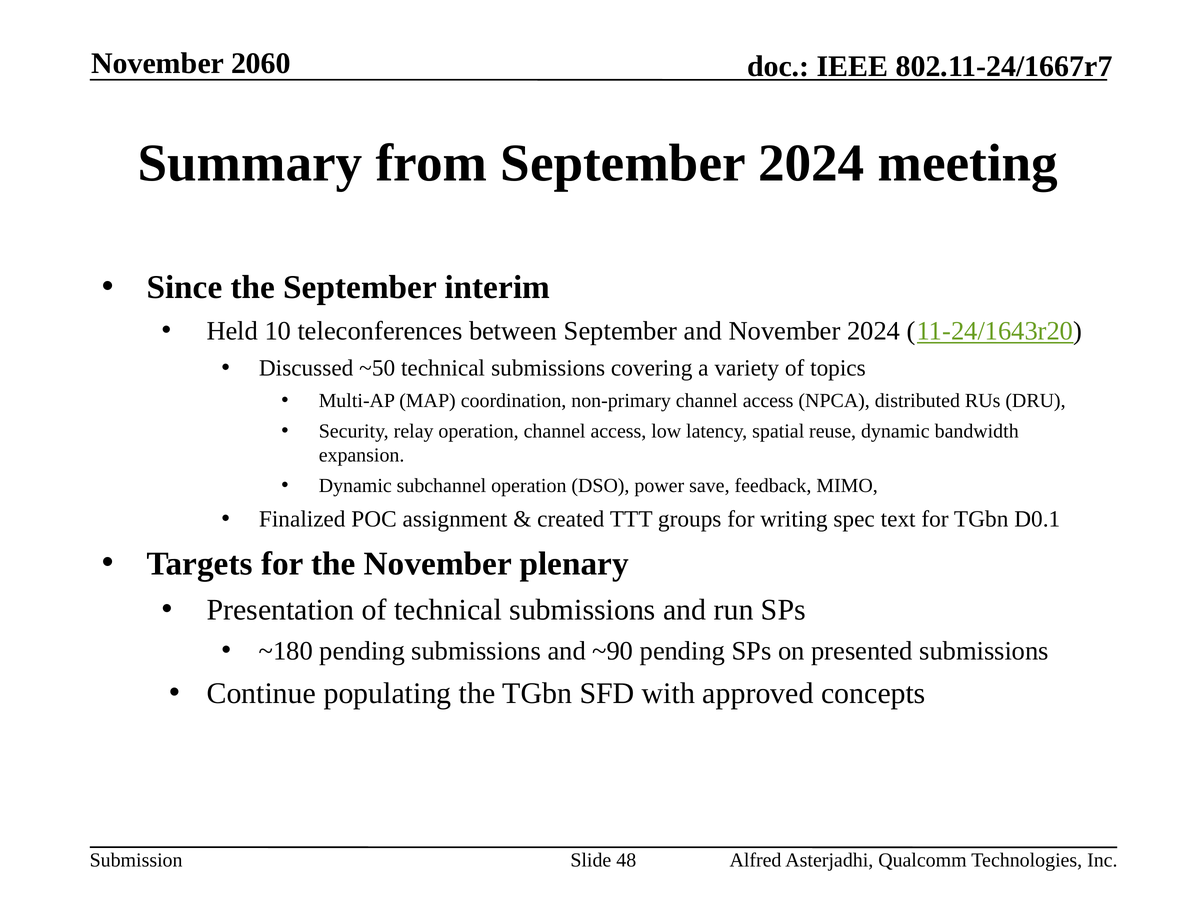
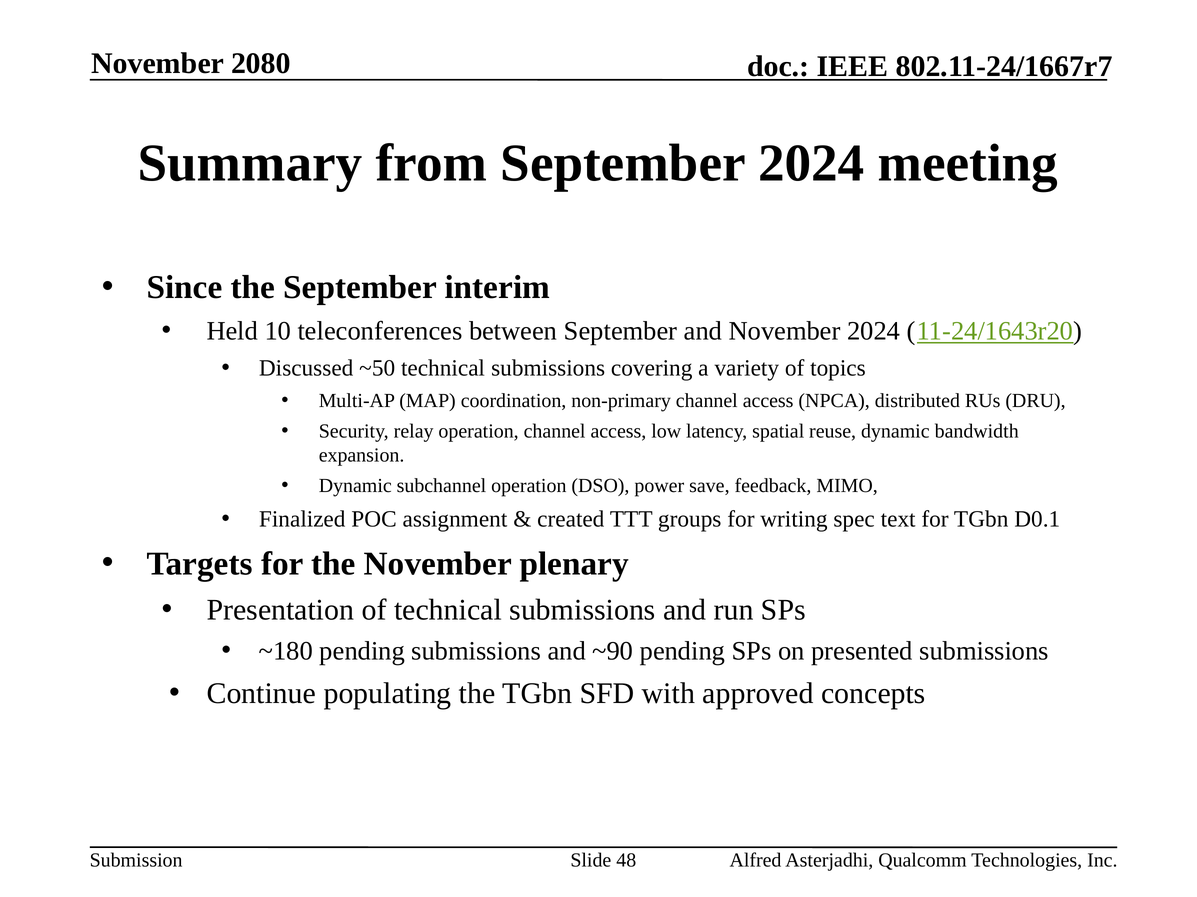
2060: 2060 -> 2080
